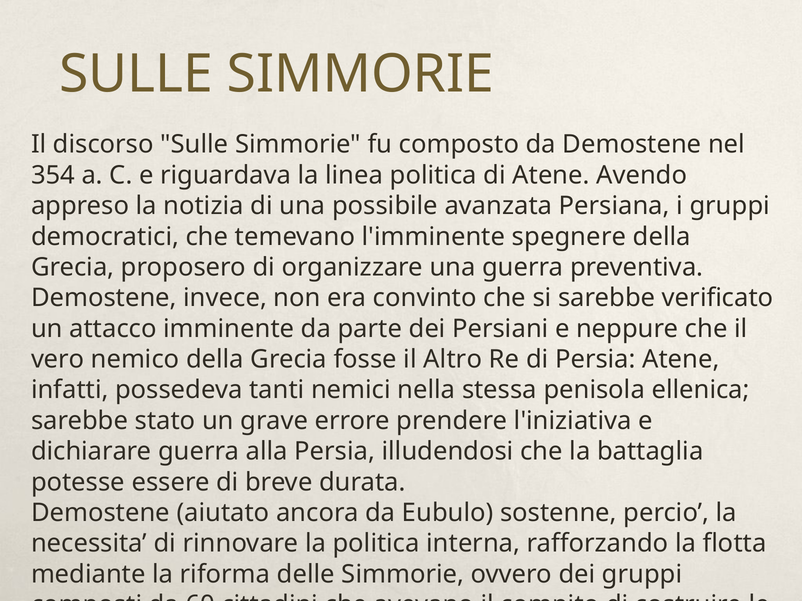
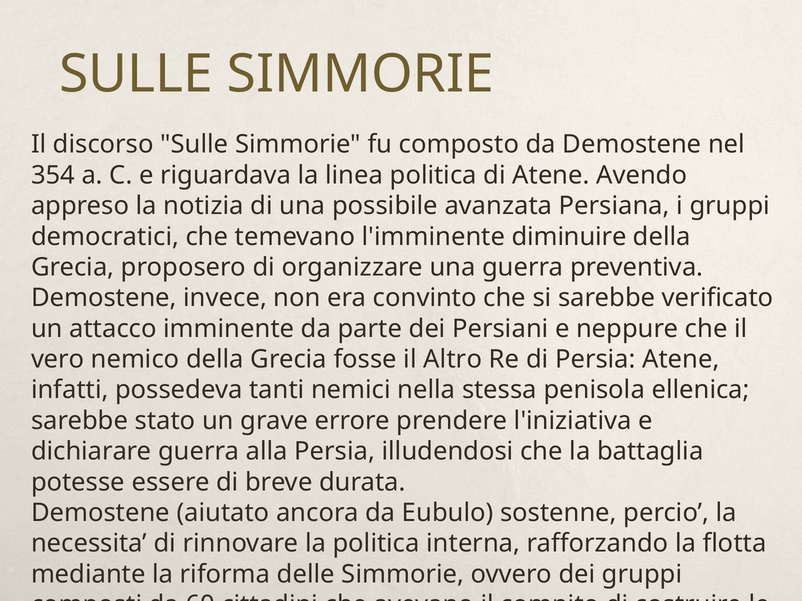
l'imminente spegnere: spegnere -> diminuire
